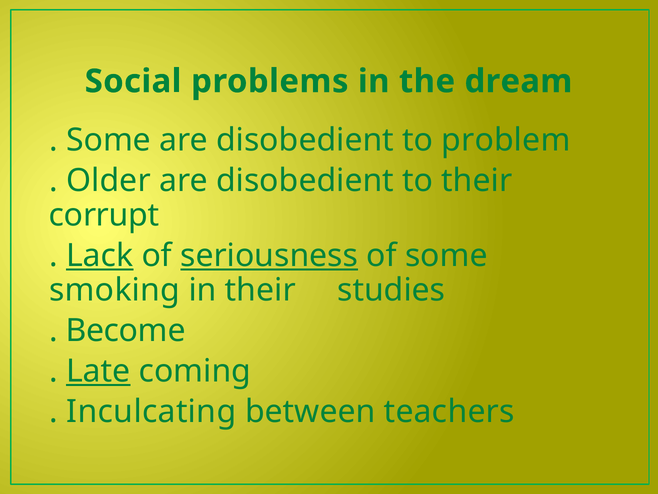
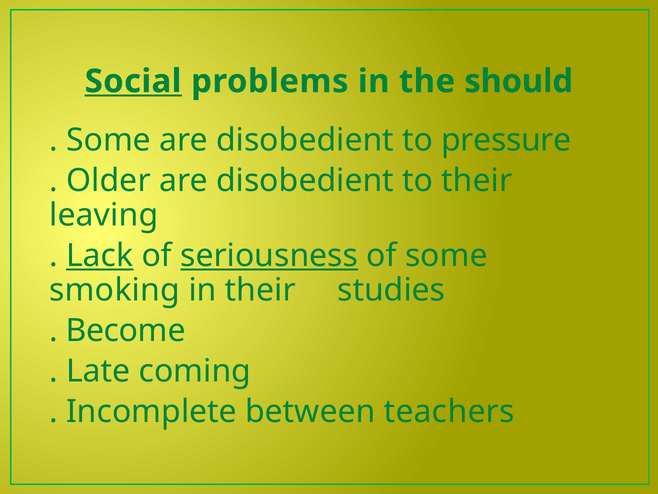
Social underline: none -> present
dream: dream -> should
problem: problem -> pressure
corrupt: corrupt -> leaving
Late underline: present -> none
Inculcating: Inculcating -> Incomplete
